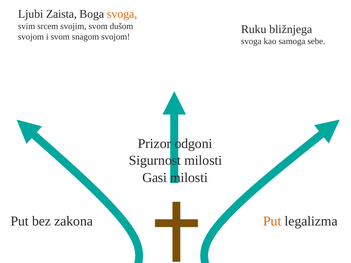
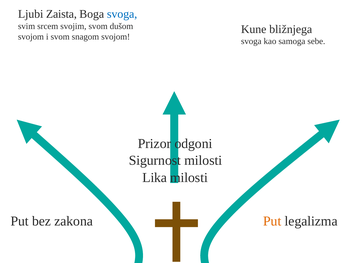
svoga at (122, 14) colour: orange -> blue
Ruku: Ruku -> Kune
Gasi: Gasi -> Lika
